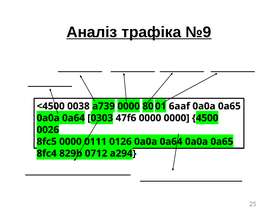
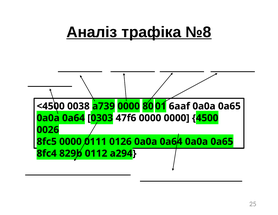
№9: №9 -> №8
0712: 0712 -> 0112
